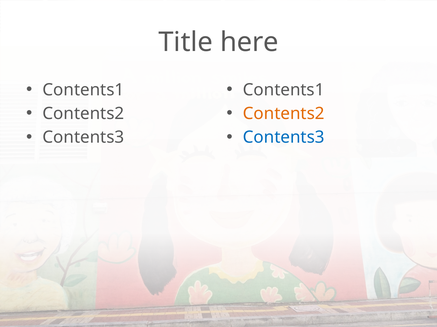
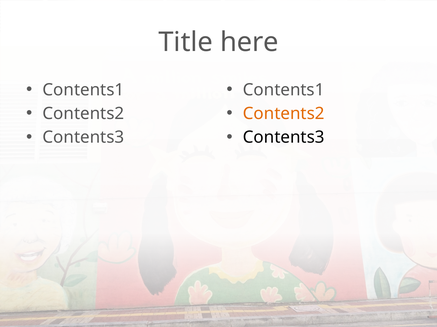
Contents3 at (284, 138) colour: blue -> black
